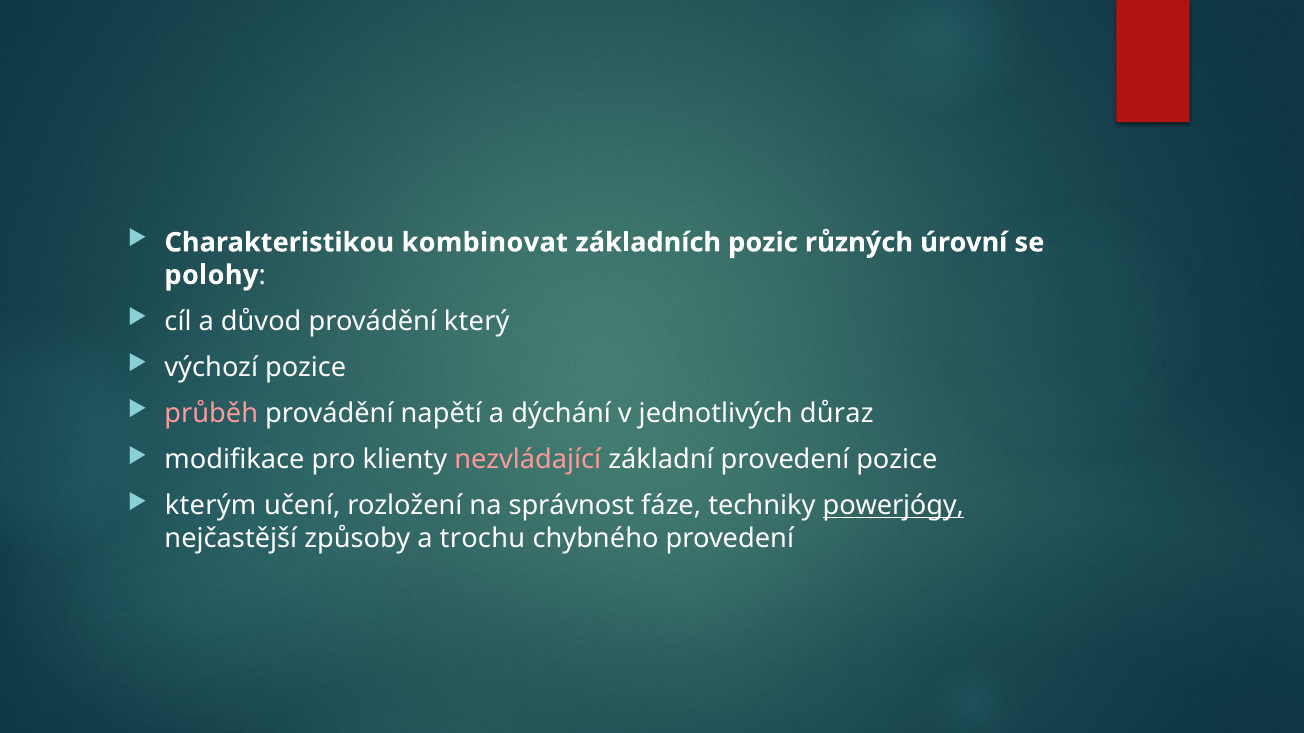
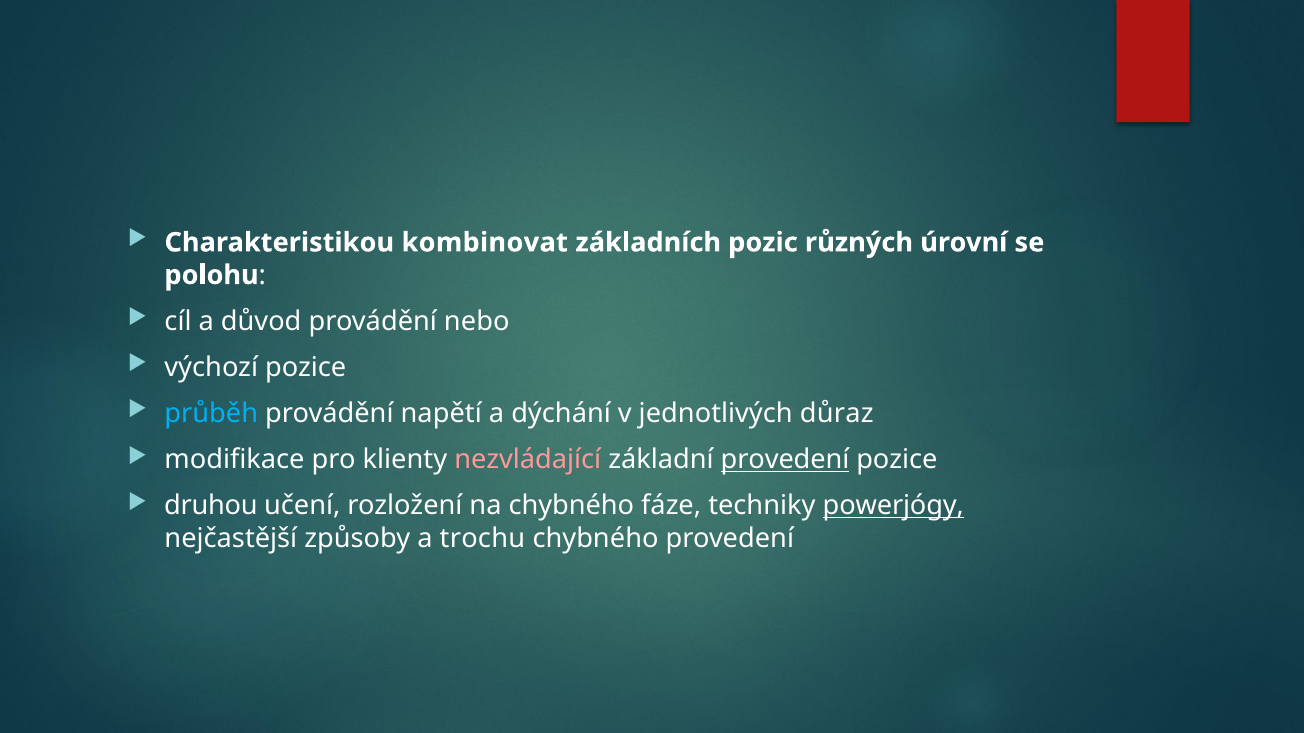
polohy: polohy -> polohu
který: který -> nebo
průběh colour: pink -> light blue
provedení at (785, 460) underline: none -> present
kterým: kterým -> druhou
na správnost: správnost -> chybného
